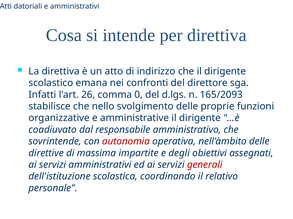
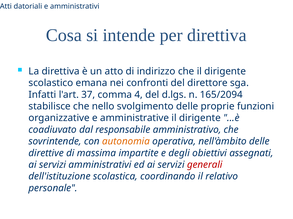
26: 26 -> 37
0: 0 -> 4
165/2093: 165/2093 -> 165/2094
autonomia colour: red -> orange
